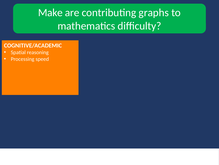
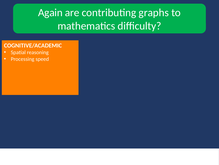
Make: Make -> Again
